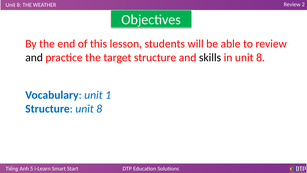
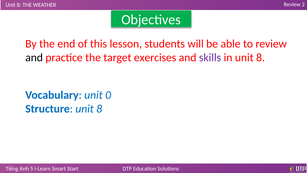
target structure: structure -> exercises
skills colour: black -> purple
1: 1 -> 0
